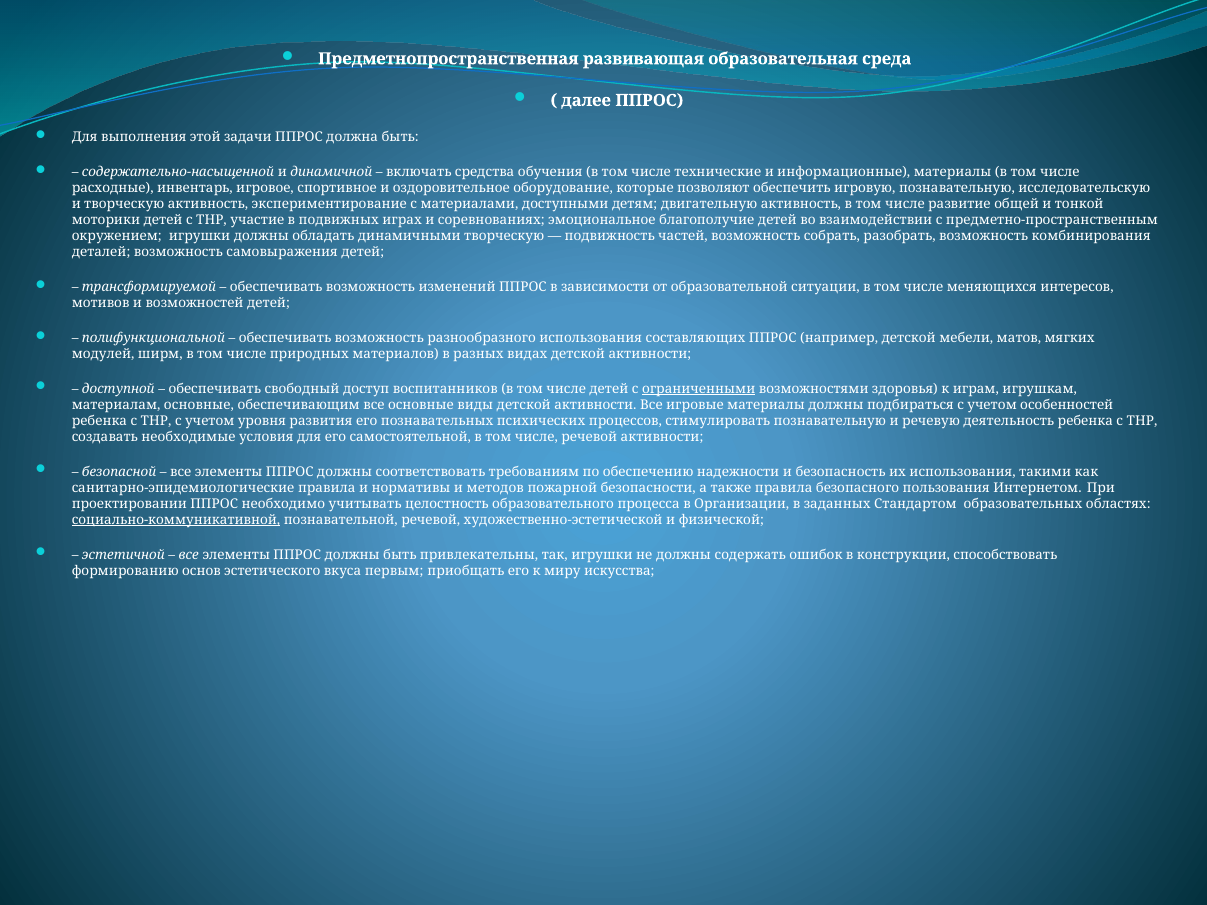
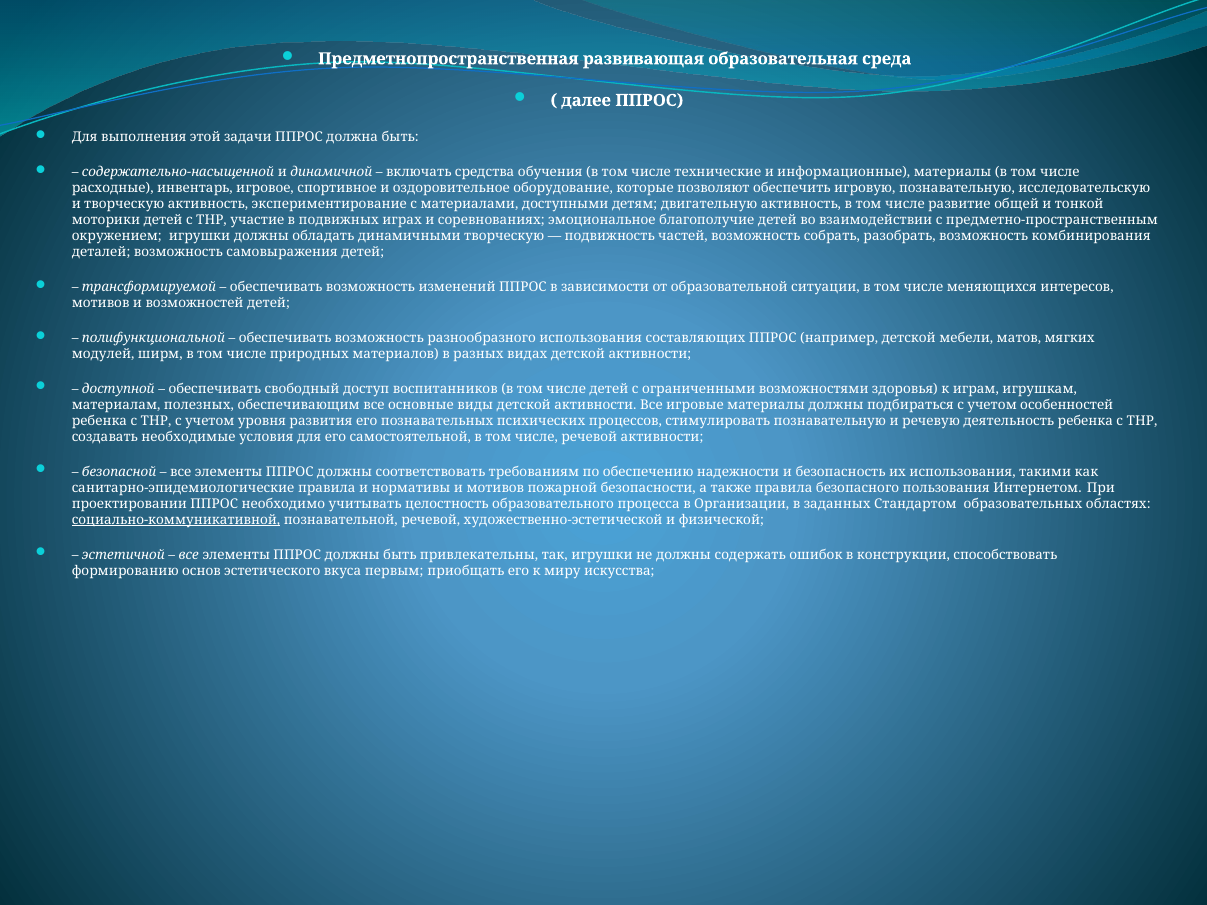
ограниченными underline: present -> none
материалам основные: основные -> полезных
и методов: методов -> мотивов
